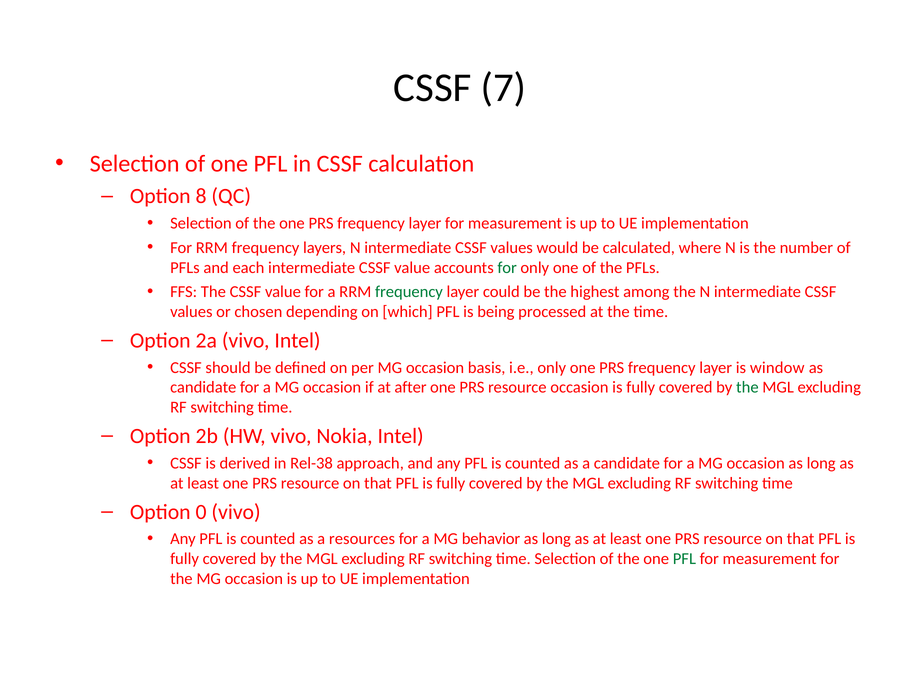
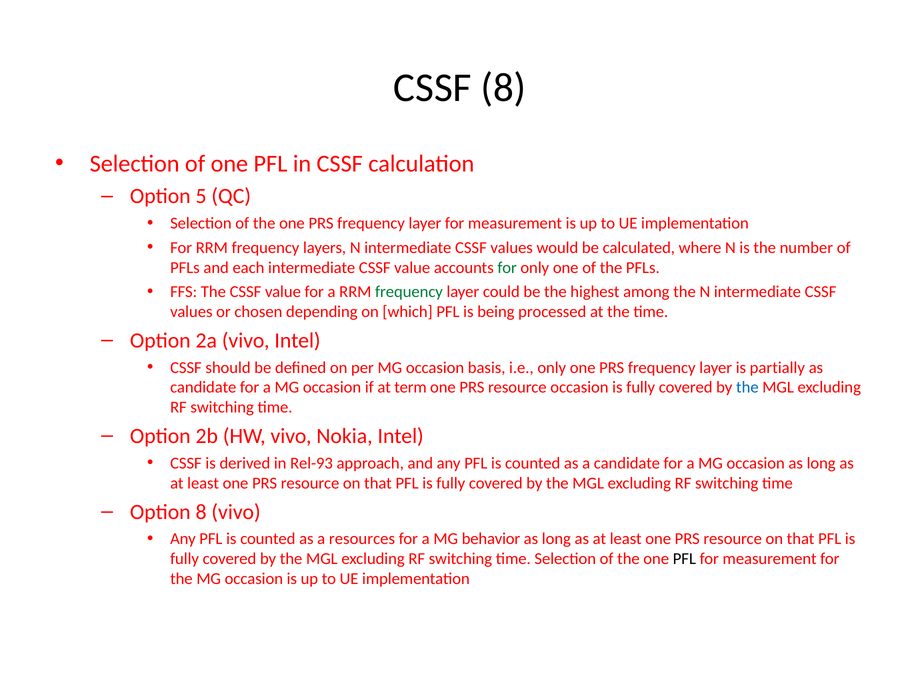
CSSF 7: 7 -> 8
8: 8 -> 5
window: window -> partially
after: after -> term
the at (747, 388) colour: green -> blue
Rel-38: Rel-38 -> Rel-93
Option 0: 0 -> 8
PFL at (684, 559) colour: green -> black
